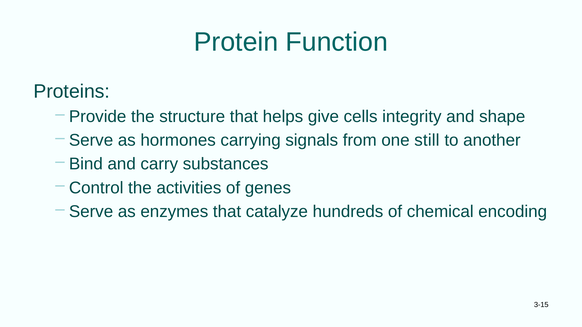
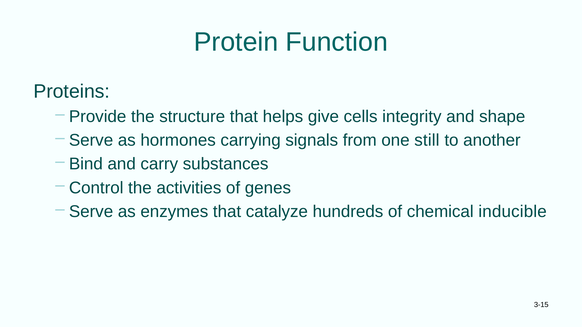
encoding: encoding -> inducible
